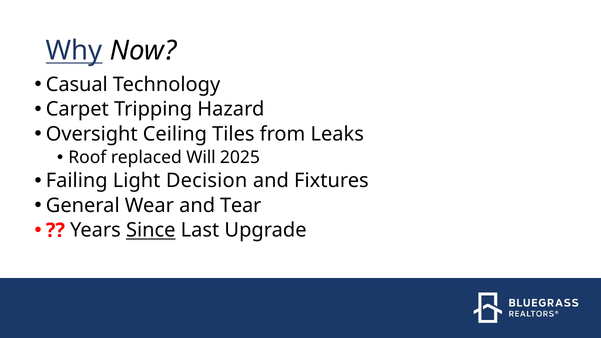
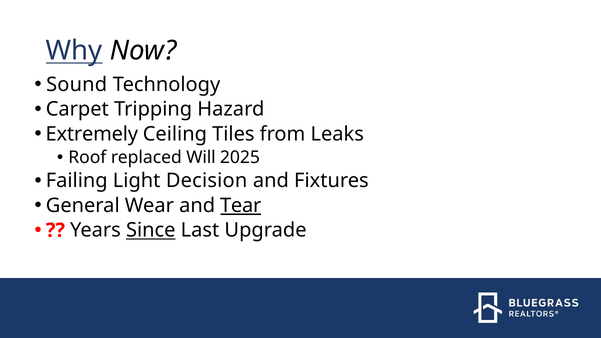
Casual: Casual -> Sound
Oversight: Oversight -> Extremely
Tear underline: none -> present
